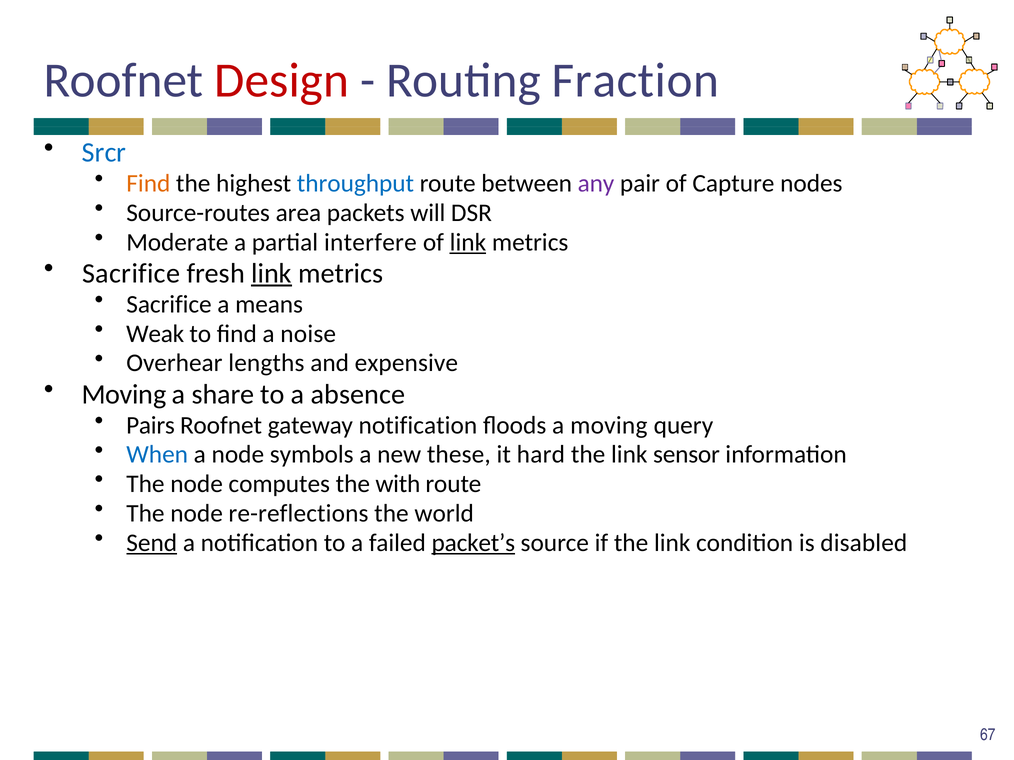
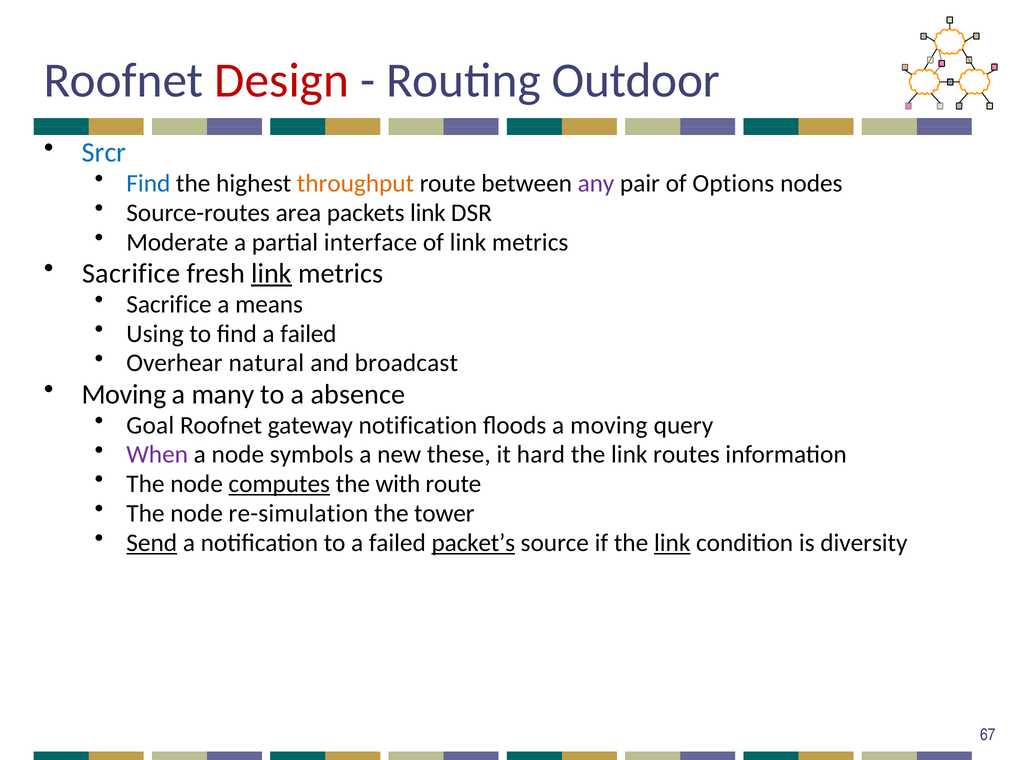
Fraction: Fraction -> Outdoor
Find at (148, 184) colour: orange -> blue
throughput colour: blue -> orange
Capture: Capture -> Options
packets will: will -> link
interfere: interfere -> interface
link at (468, 242) underline: present -> none
Weak: Weak -> Using
find a noise: noise -> failed
lengths: lengths -> natural
expensive: expensive -> broadcast
share: share -> many
Pairs: Pairs -> Goal
When colour: blue -> purple
sensor: sensor -> routes
computes underline: none -> present
re-reflections: re-reflections -> re-simulation
world: world -> tower
link at (672, 543) underline: none -> present
disabled: disabled -> diversity
